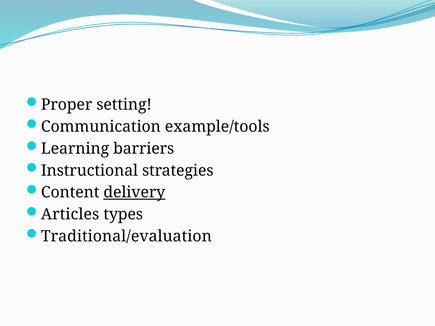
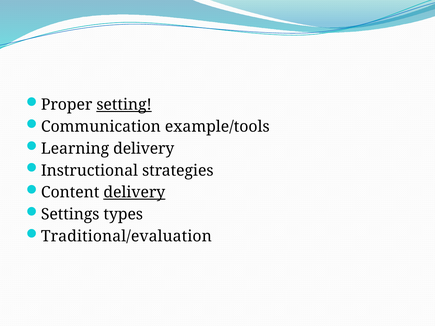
setting underline: none -> present
Learning barriers: barriers -> delivery
Articles: Articles -> Settings
